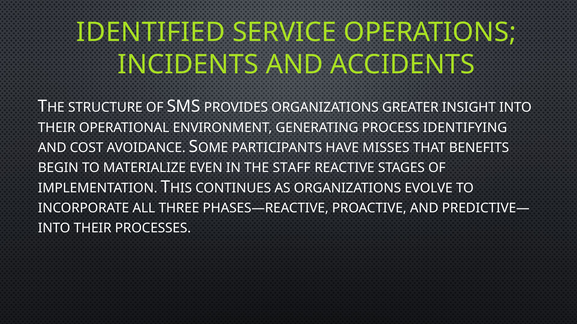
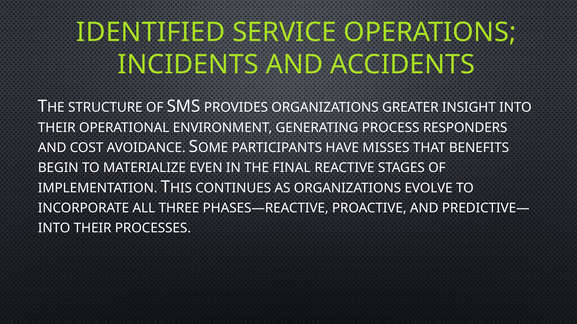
IDENTIFYING: IDENTIFYING -> RESPONDERS
STAFF: STAFF -> FINAL
